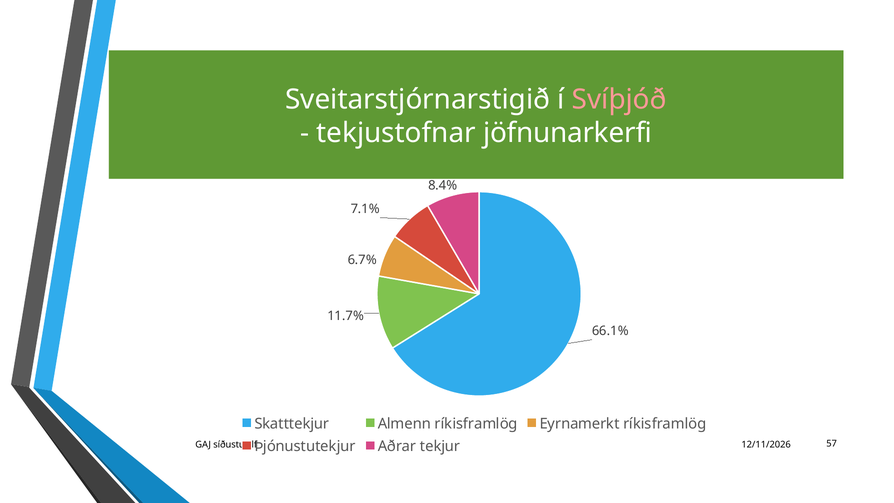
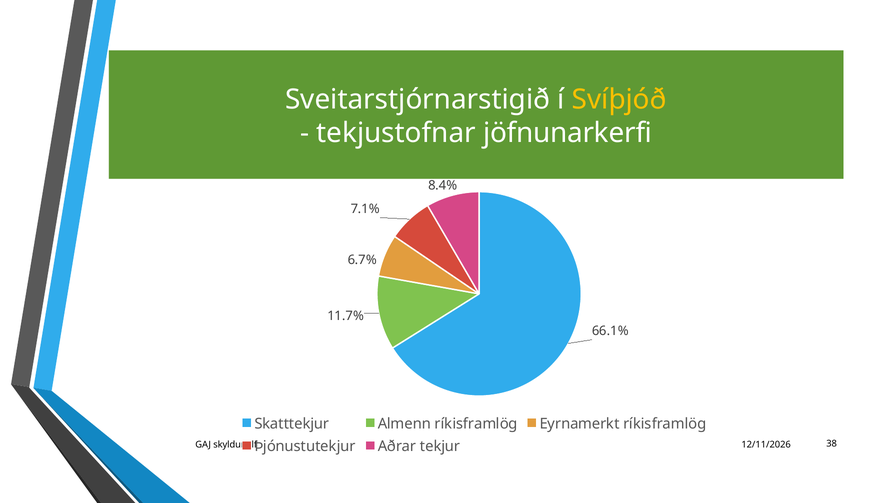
Svíþjóð colour: pink -> yellow
síðustu: síðustu -> skyldur
57: 57 -> 38
